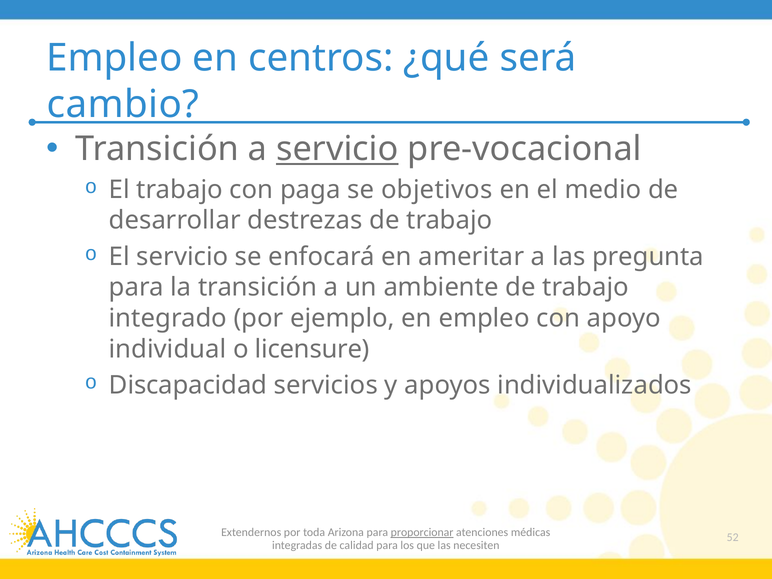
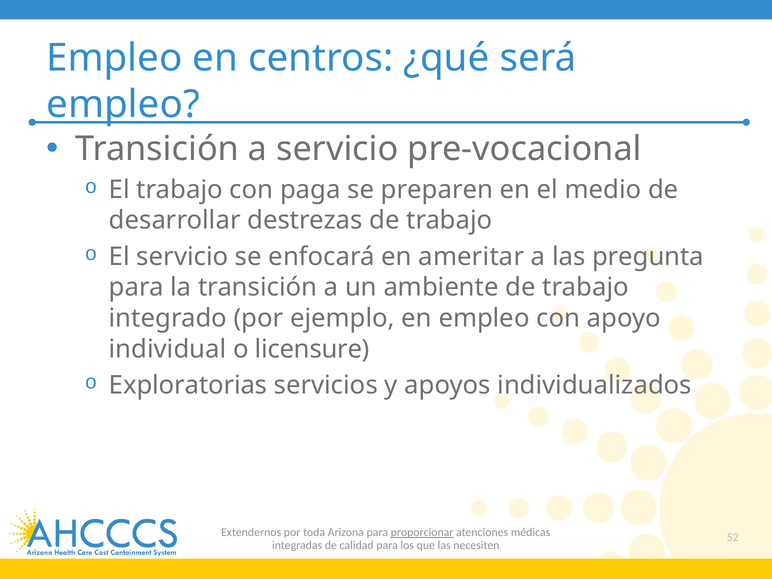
cambio at (123, 104): cambio -> empleo
servicio at (337, 149) underline: present -> none
objetivos: objetivos -> preparen
Discapacidad: Discapacidad -> Exploratorias
